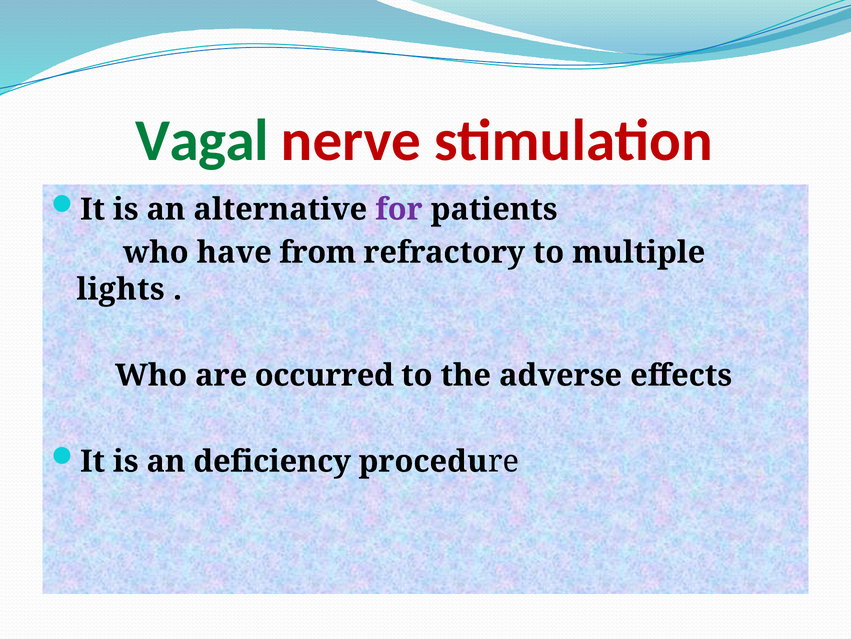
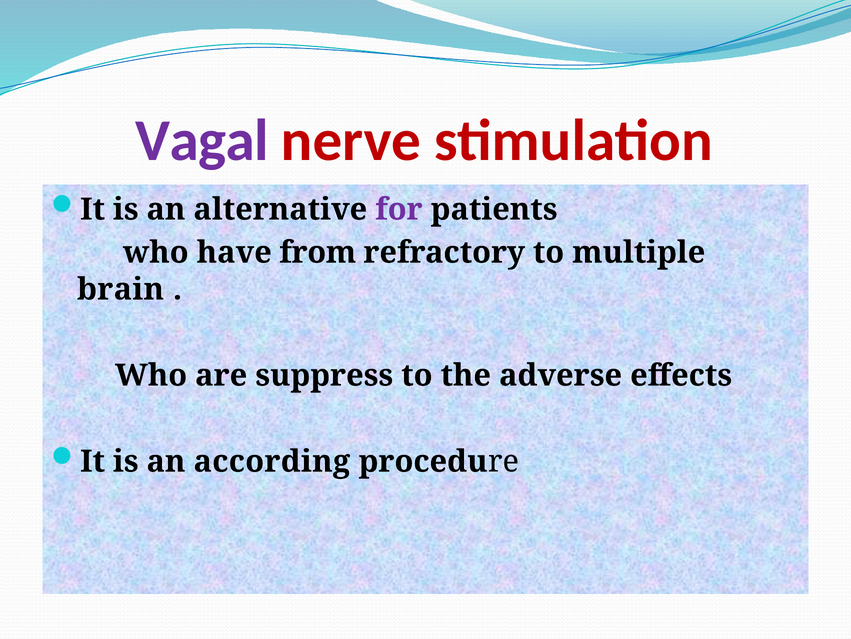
Vagal colour: green -> purple
lights: lights -> brain
occurred: occurred -> suppress
deficiency: deficiency -> according
